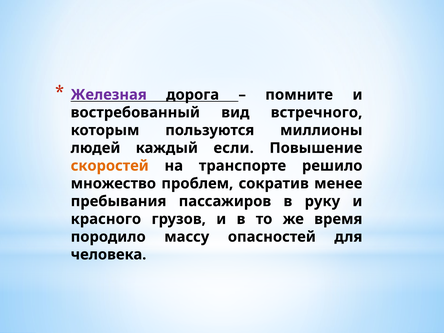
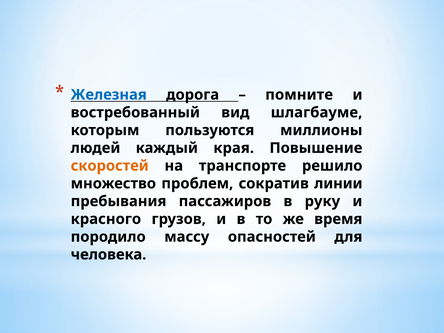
Железная colour: purple -> blue
встречного: встречного -> шлагбауме
если: если -> края
менее: менее -> линии
